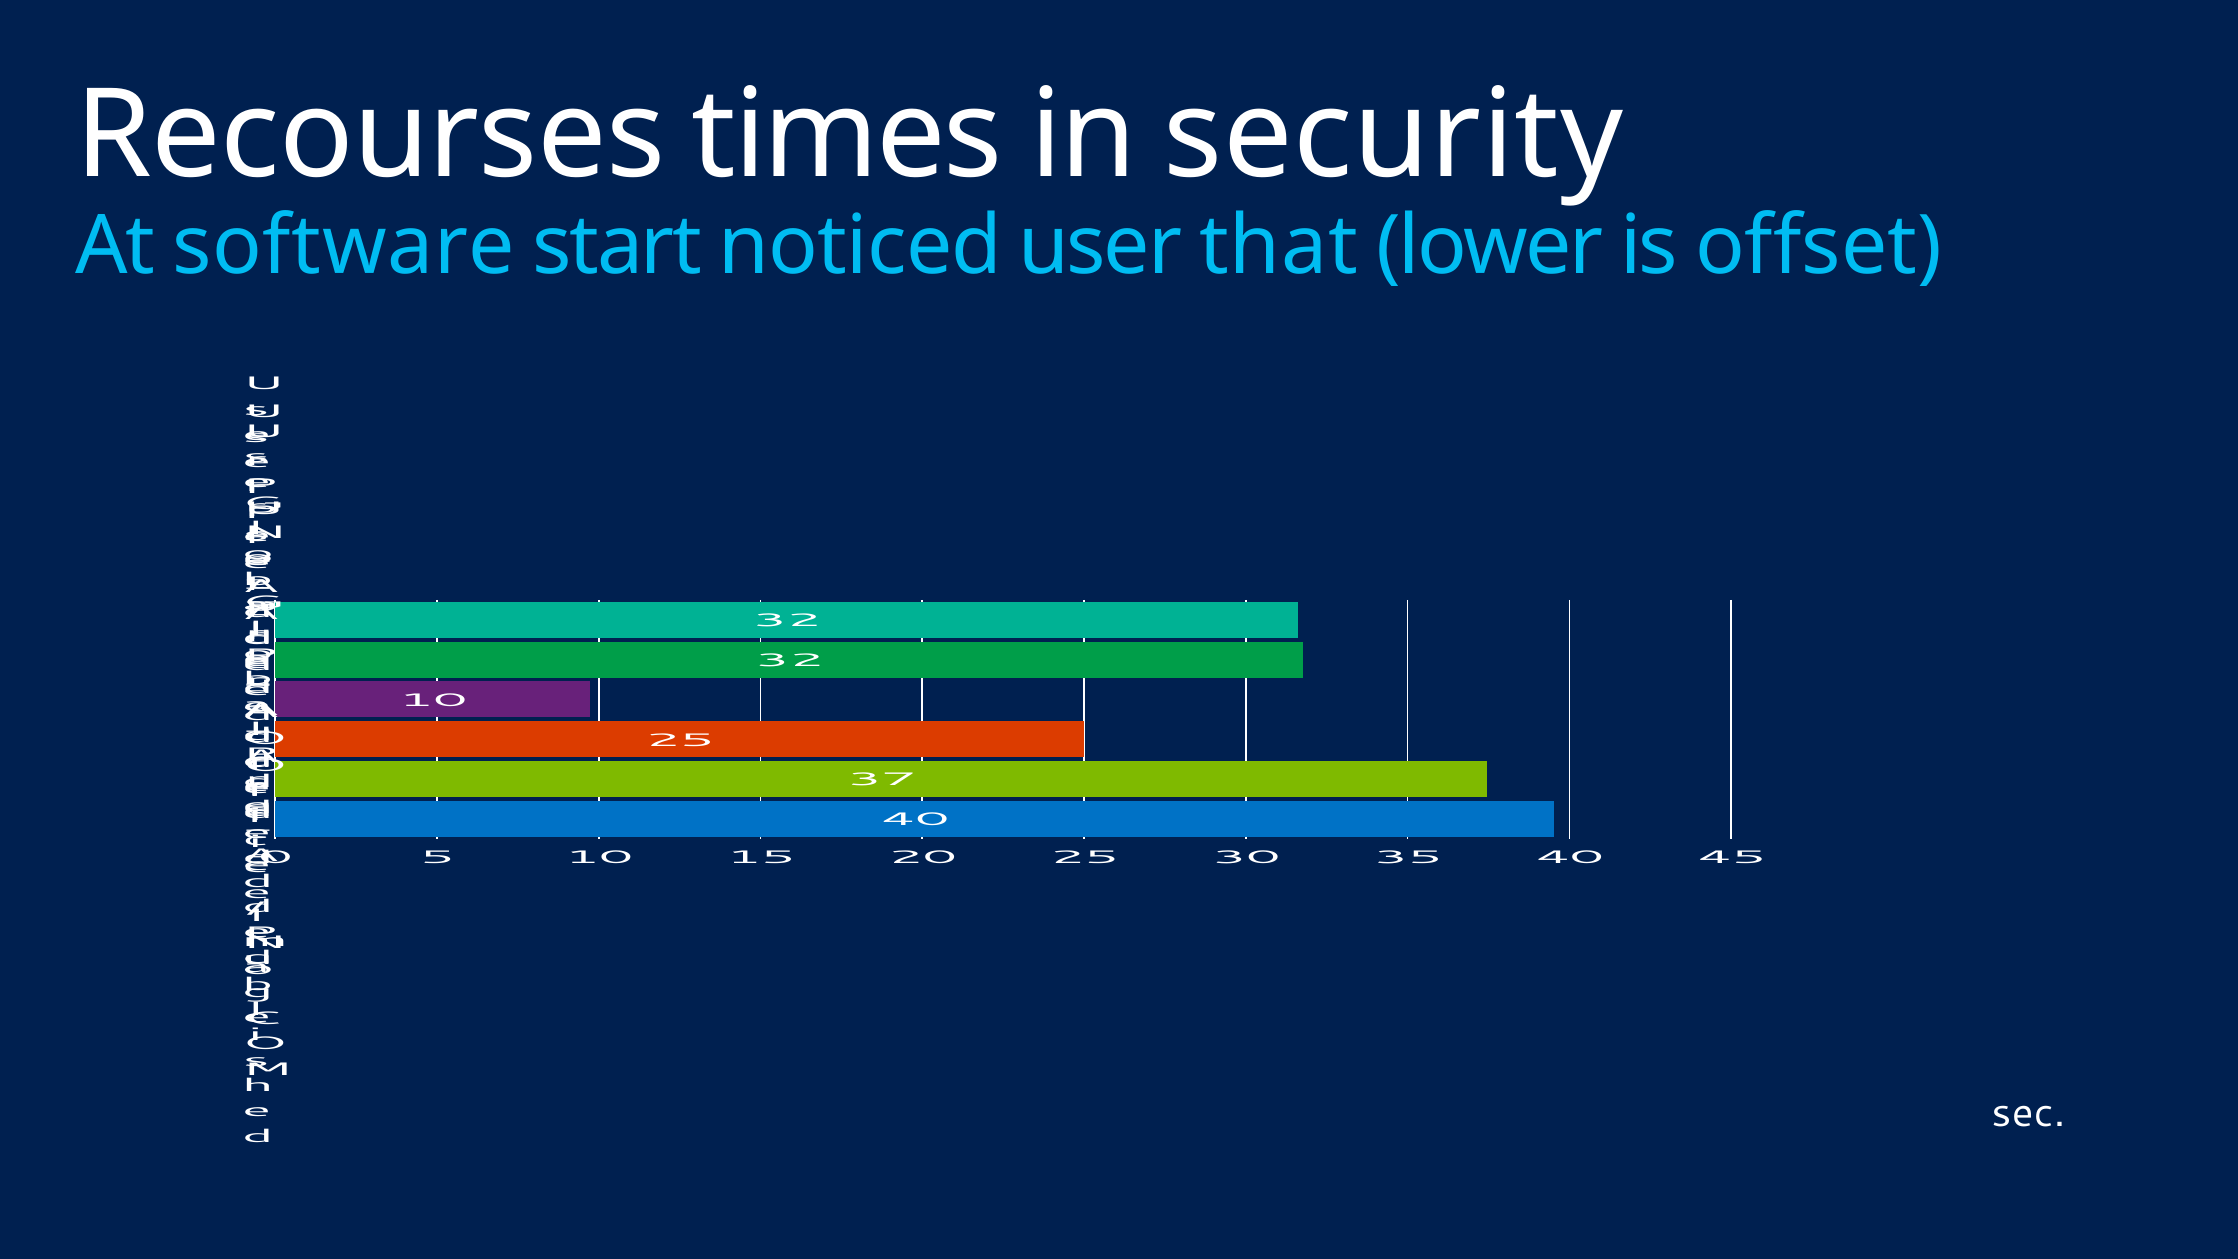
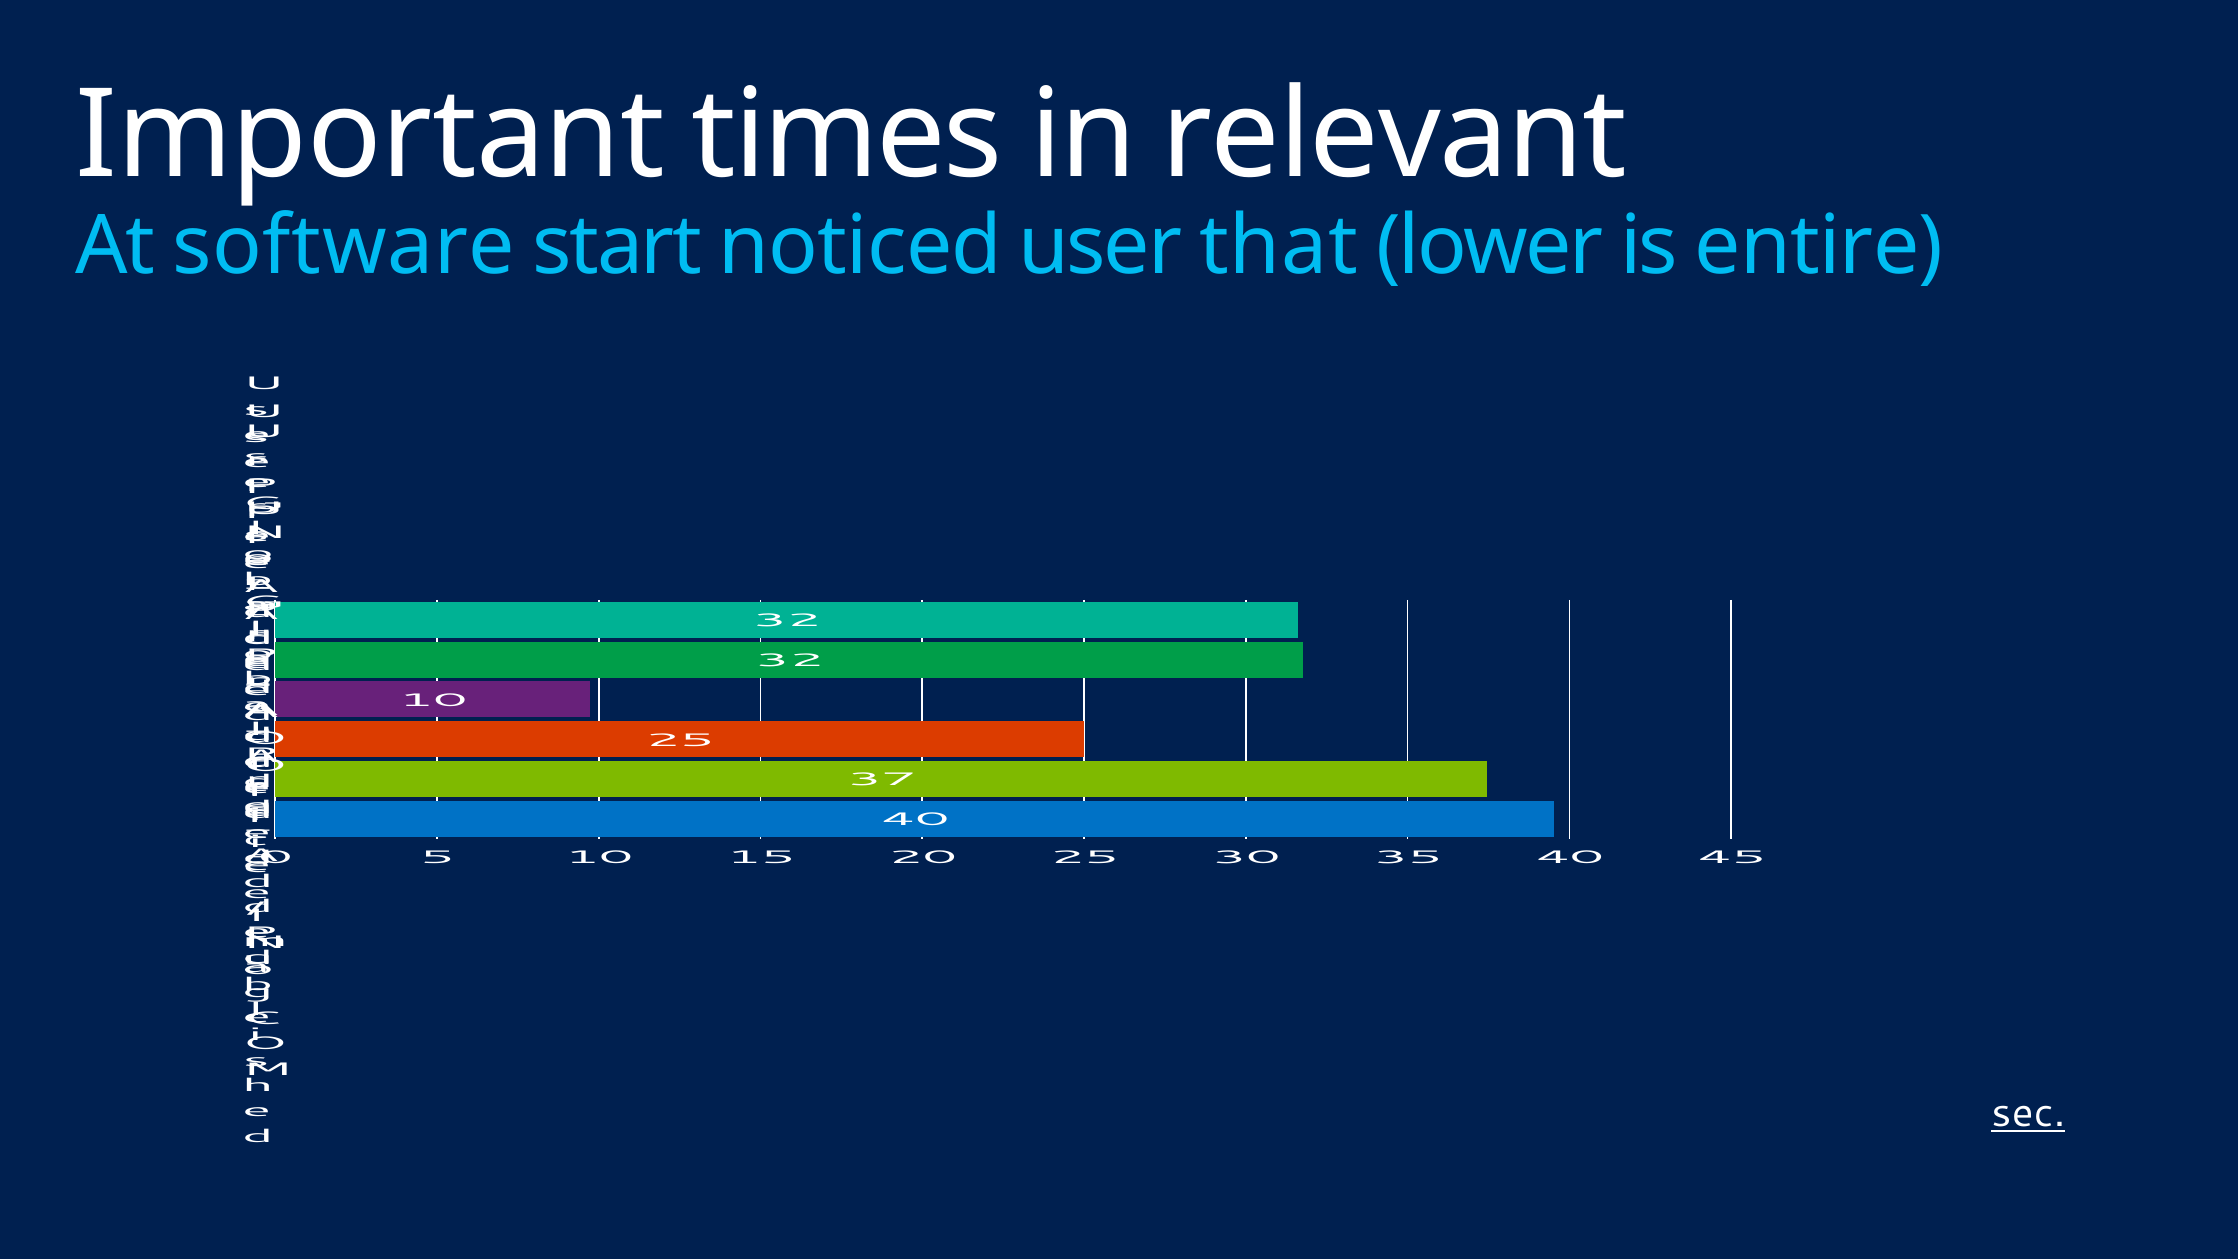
Recourses: Recourses -> Important
security: security -> relevant
offset: offset -> entire
sec underline: none -> present
